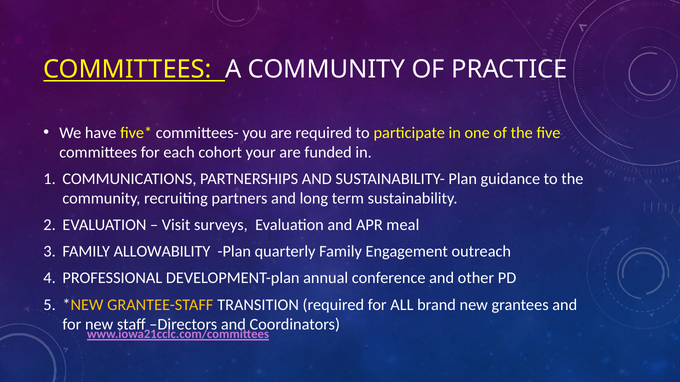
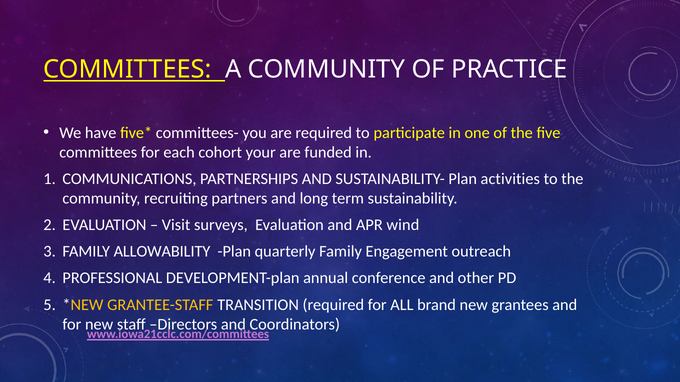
guidance: guidance -> activities
meal: meal -> wind
